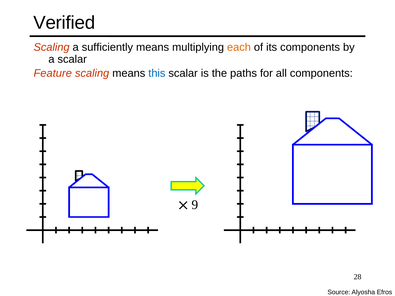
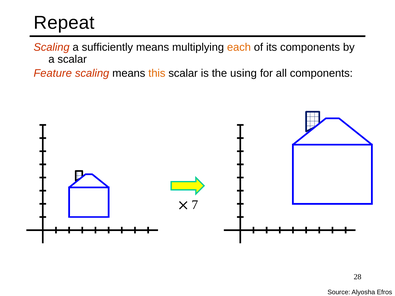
Verified: Verified -> Repeat
this colour: blue -> orange
paths: paths -> using
9: 9 -> 7
